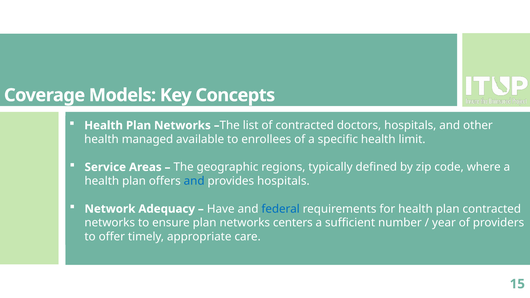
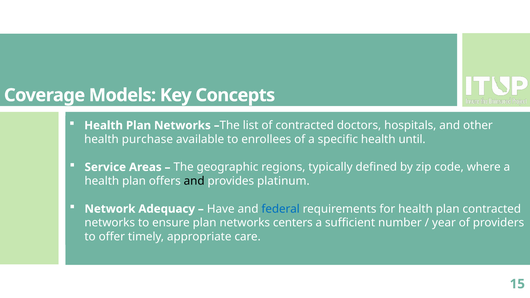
managed: managed -> purchase
limit: limit -> until
and at (194, 181) colour: blue -> black
provides hospitals: hospitals -> platinum
